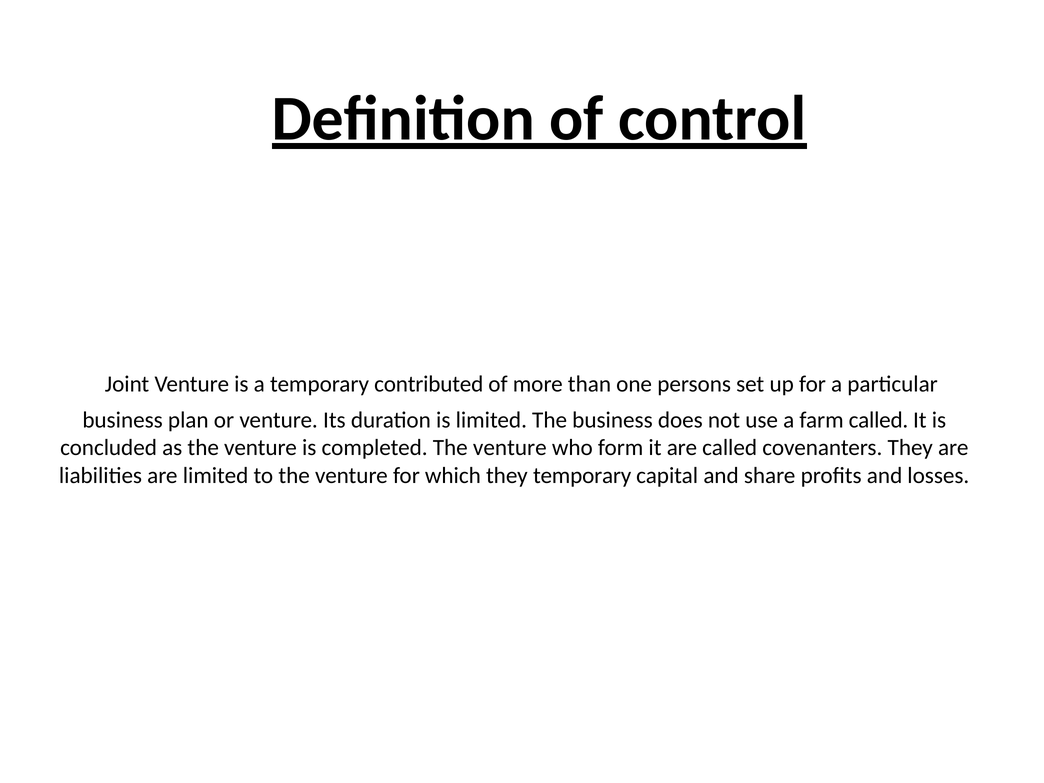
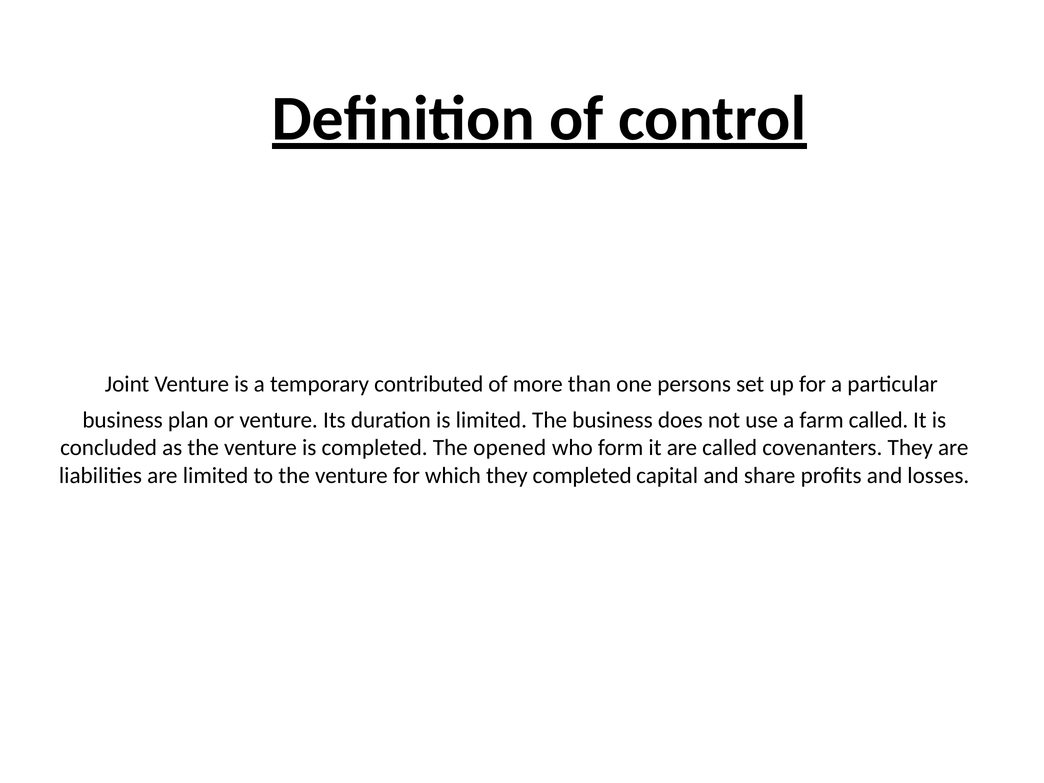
completed The venture: venture -> opened
they temporary: temporary -> completed
